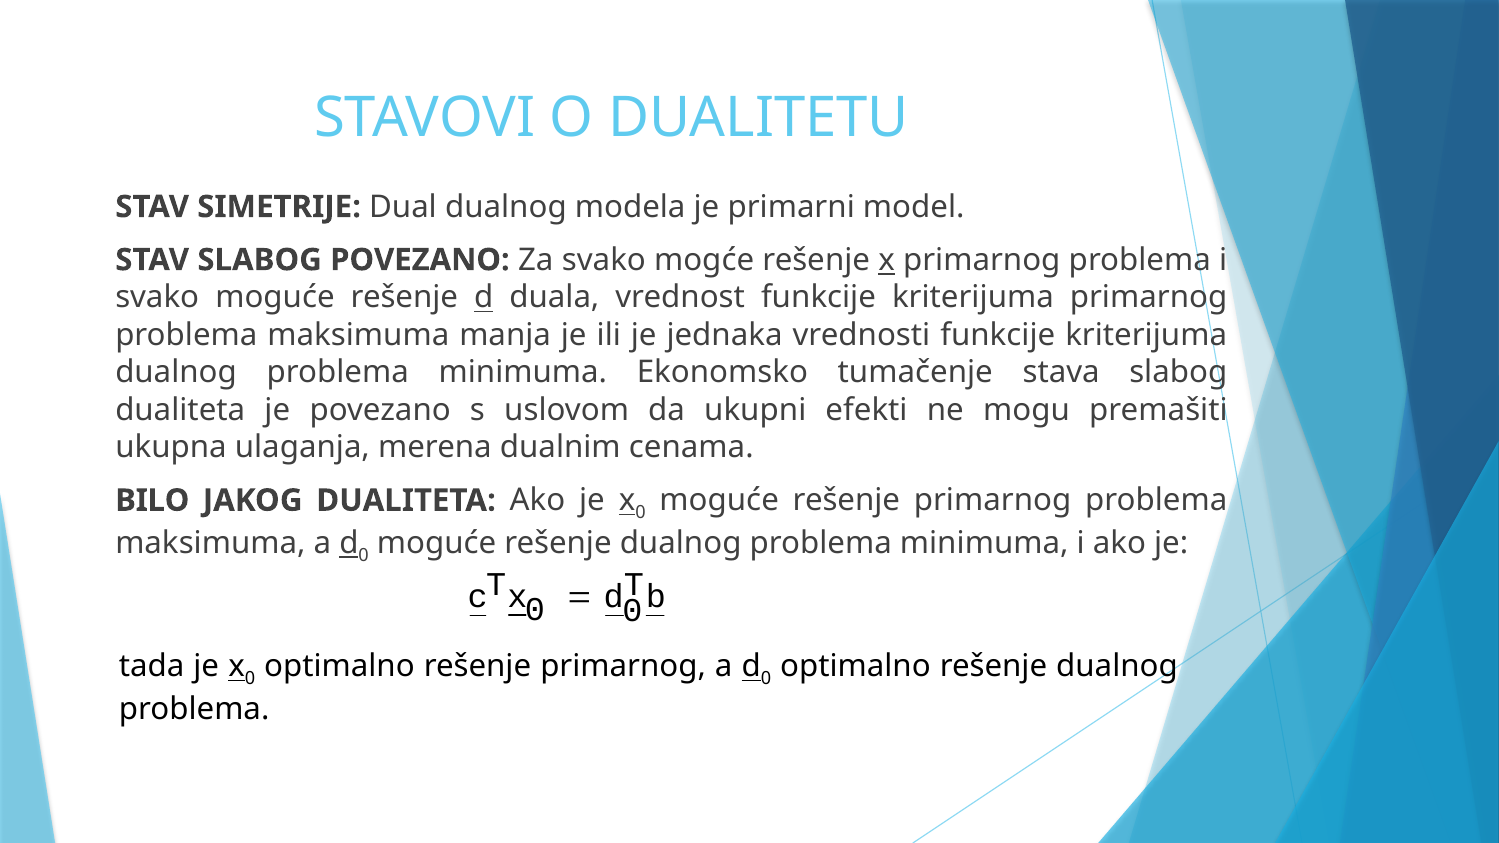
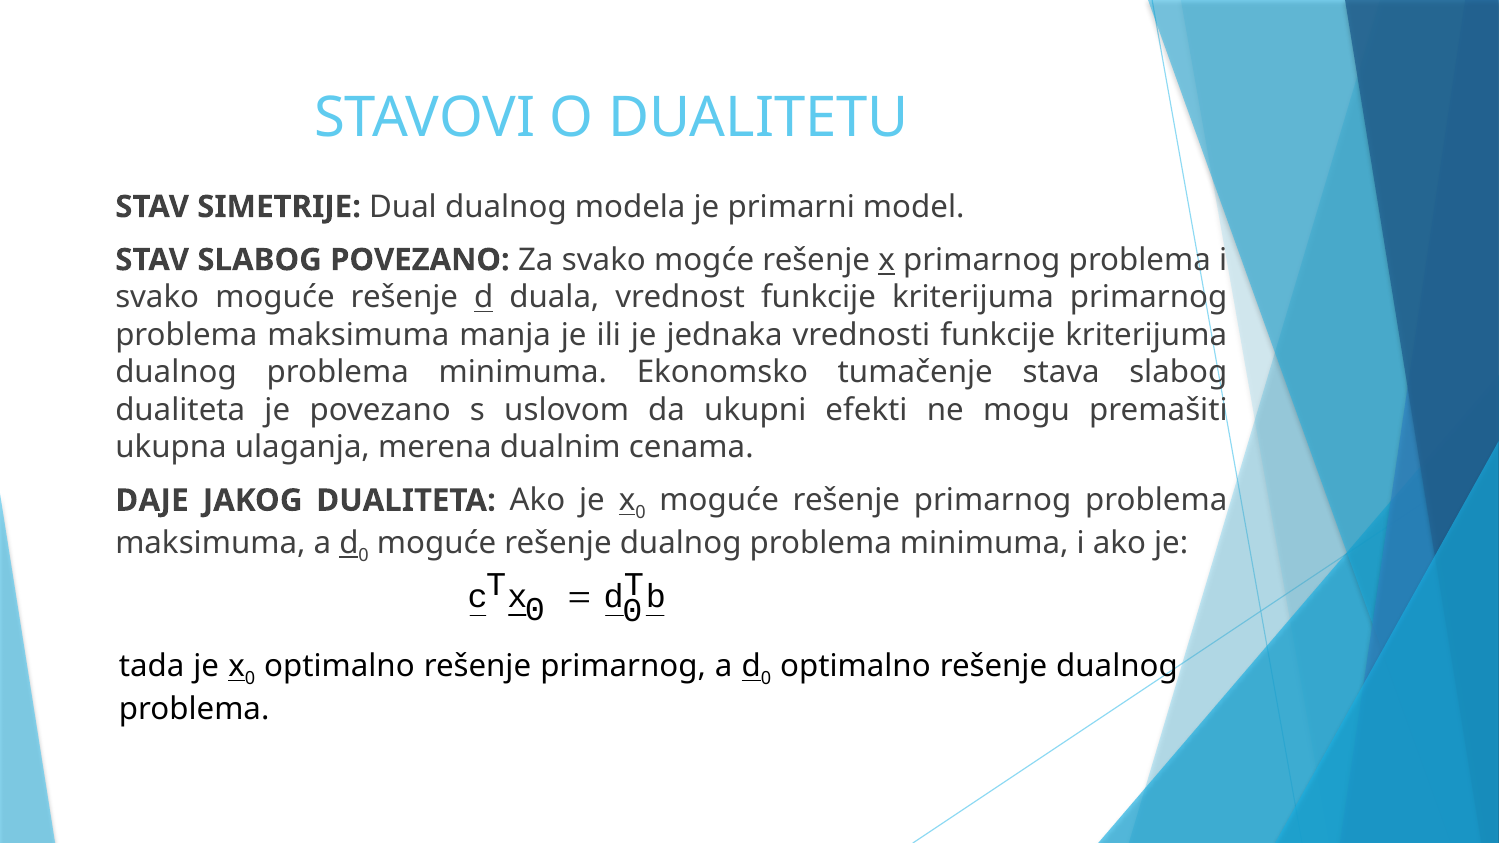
BILO: BILO -> DAJE
